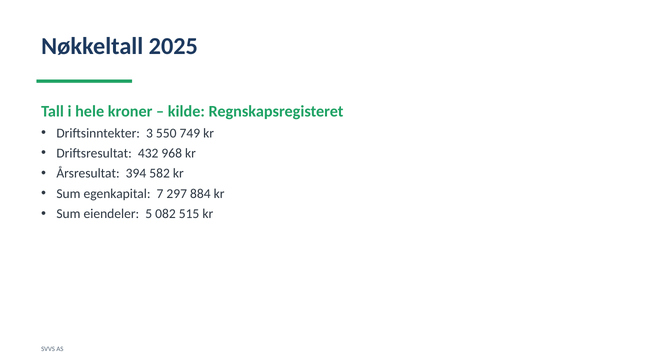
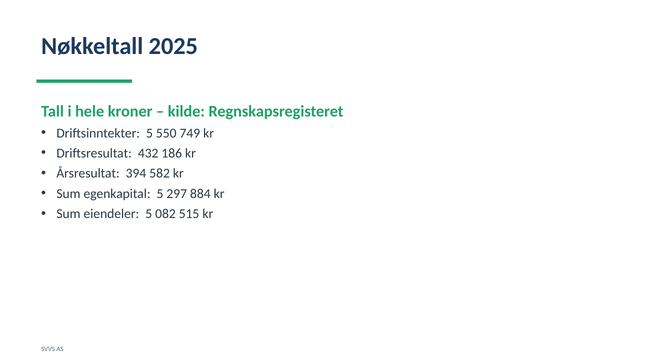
Driftsinntekter 3: 3 -> 5
968: 968 -> 186
egenkapital 7: 7 -> 5
